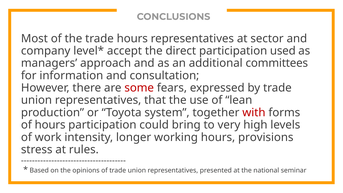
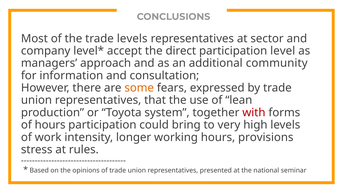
trade hours: hours -> levels
used: used -> level
committees: committees -> community
some colour: red -> orange
